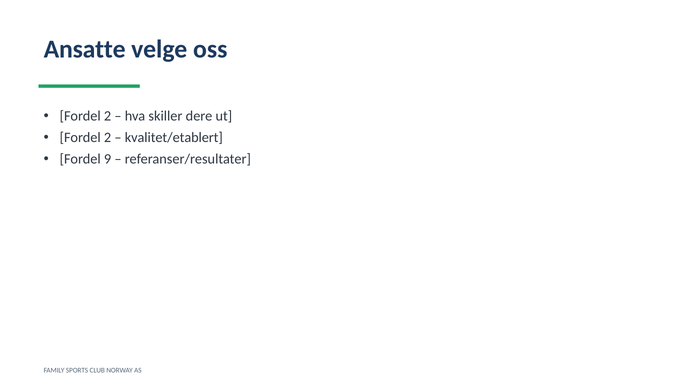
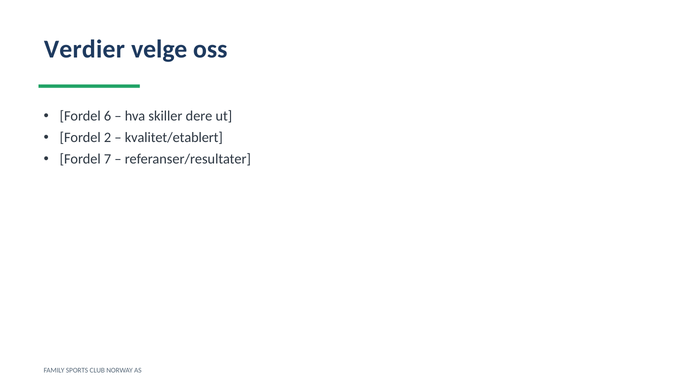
Ansatte: Ansatte -> Verdier
2 at (108, 116): 2 -> 6
9: 9 -> 7
